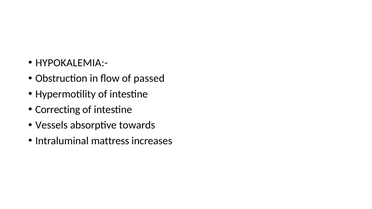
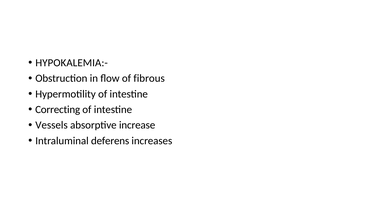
passed: passed -> fibrous
towards: towards -> increase
mattress: mattress -> deferens
